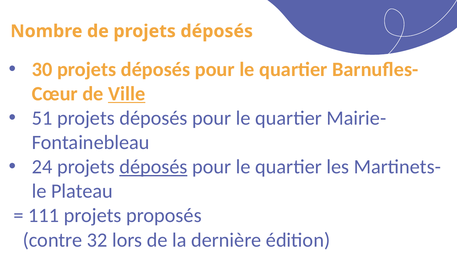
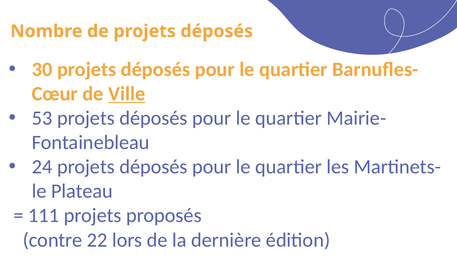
51: 51 -> 53
déposés at (153, 167) underline: present -> none
32: 32 -> 22
